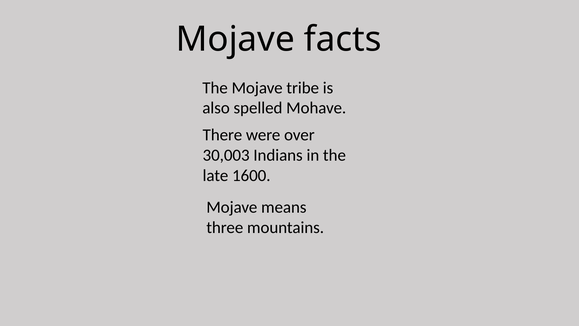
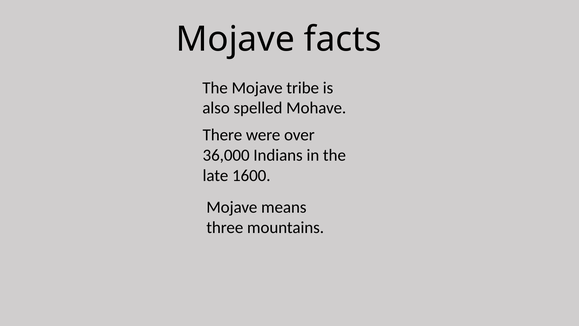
30,003: 30,003 -> 36,000
